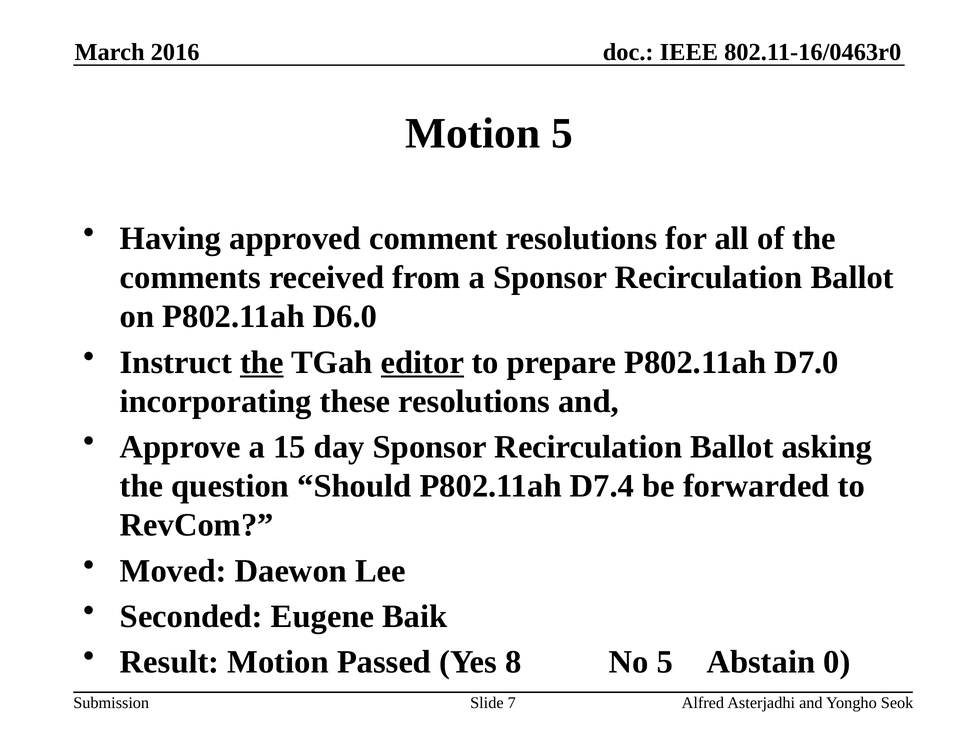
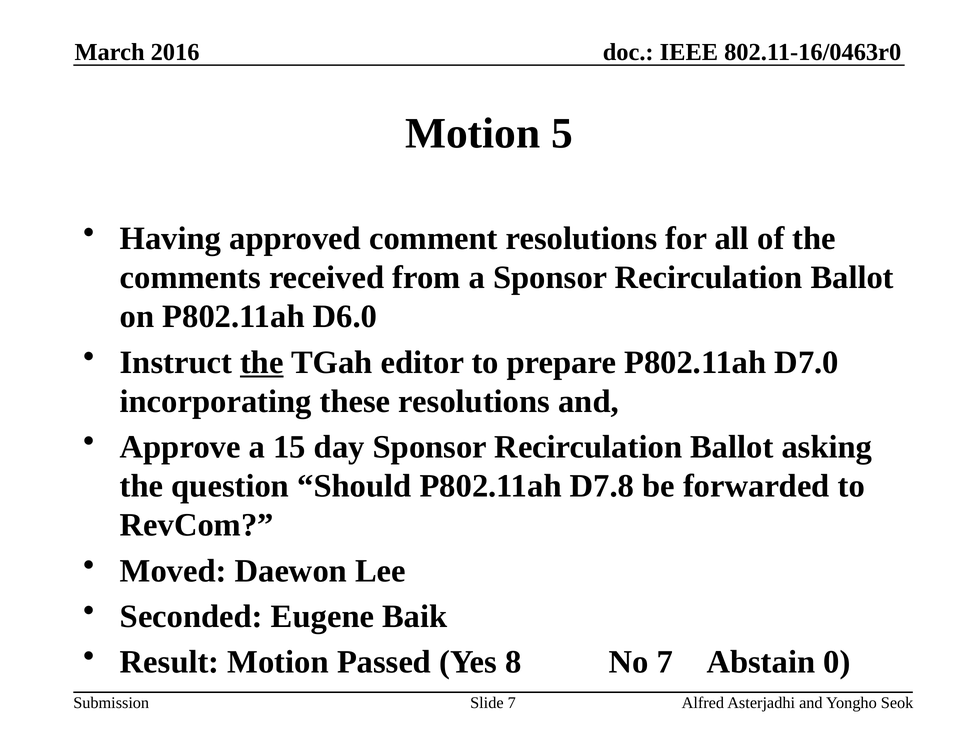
editor underline: present -> none
D7.4: D7.4 -> D7.8
No 5: 5 -> 7
